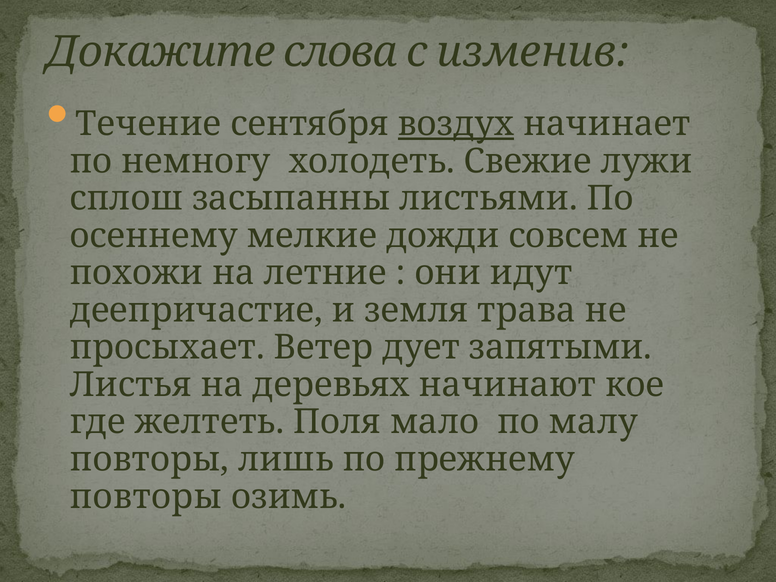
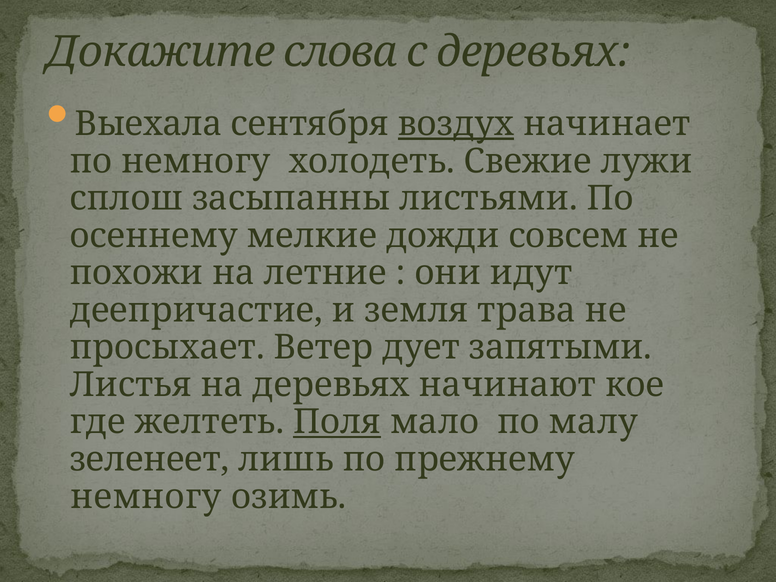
с изменив: изменив -> деревьях
Течение: Течение -> Выехала
Поля underline: none -> present
повторы at (149, 459): повторы -> зеленеет
повторы at (146, 497): повторы -> немногу
